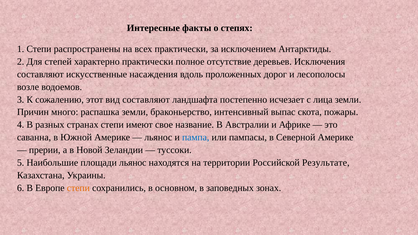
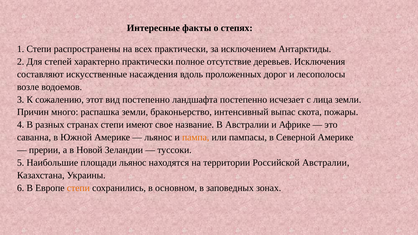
вид составляют: составляют -> постепенно
пампа colour: blue -> orange
Российской Результате: Результате -> Австралии
